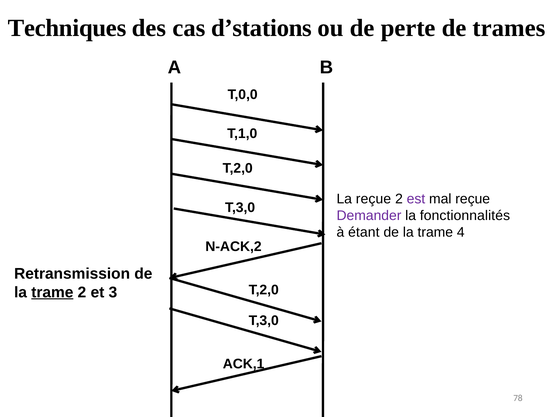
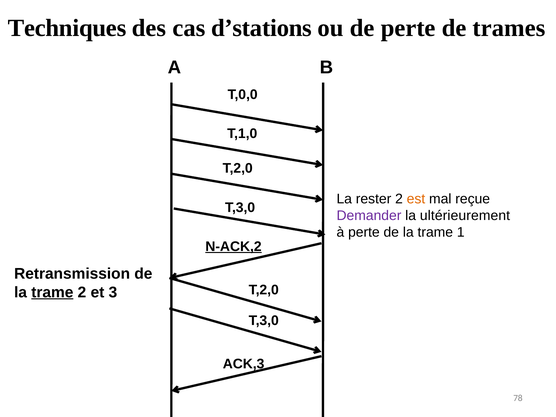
La reçue: reçue -> rester
est colour: purple -> orange
fonctionnalités: fonctionnalités -> ultérieurement
à étant: étant -> perte
4: 4 -> 1
N-ACK,2 underline: none -> present
ACK,1: ACK,1 -> ACK,3
